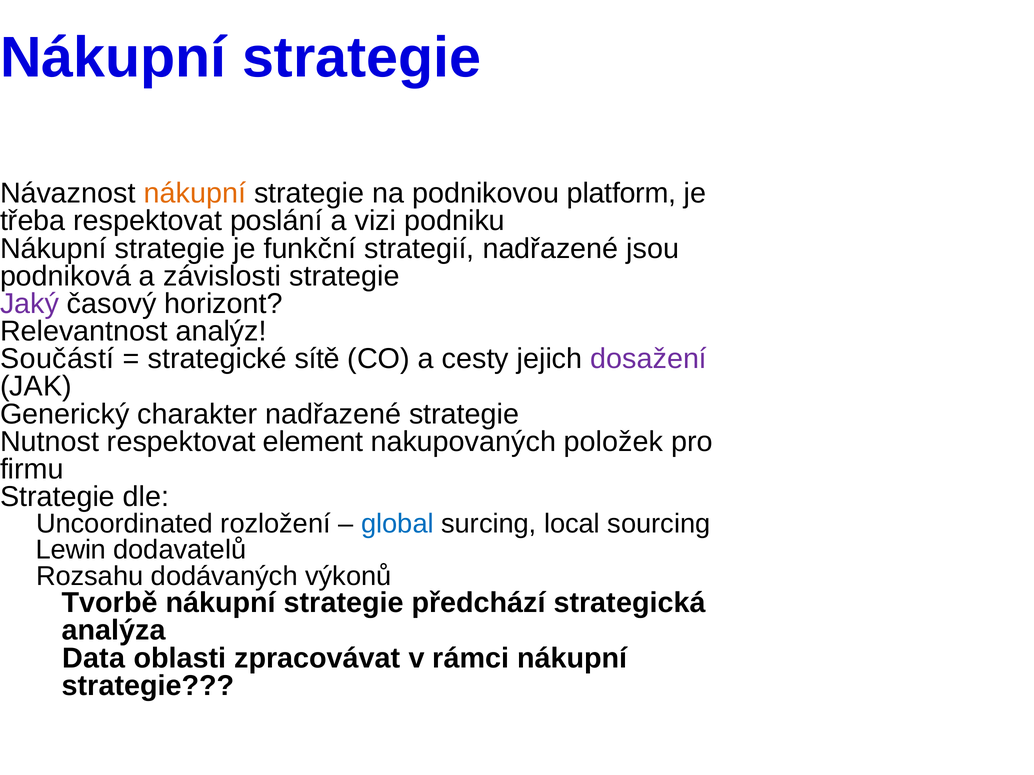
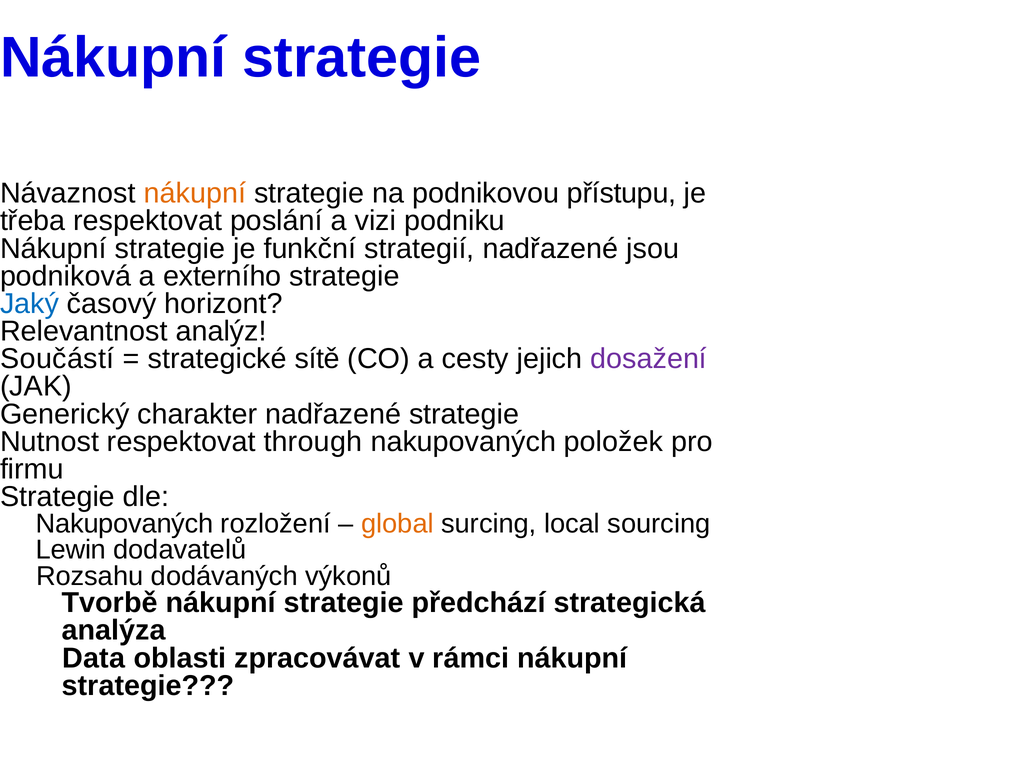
platform: platform -> přístupu
závislosti: závislosti -> externího
Jaký colour: purple -> blue
element: element -> through
Uncoordinated at (125, 524): Uncoordinated -> Nakupovaných
global colour: blue -> orange
